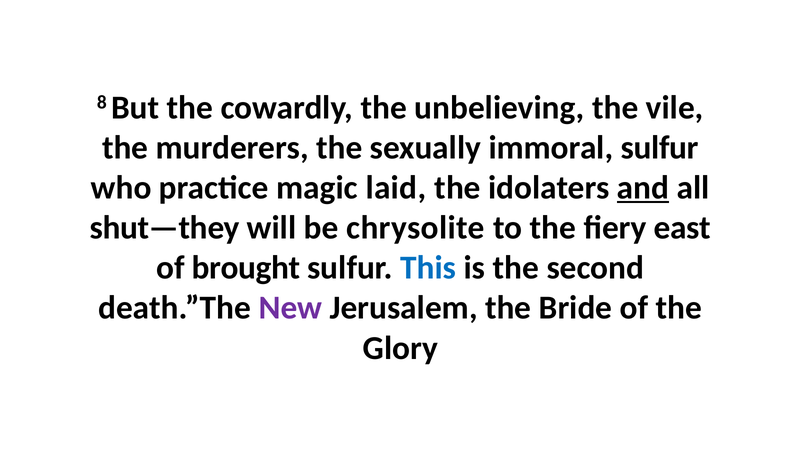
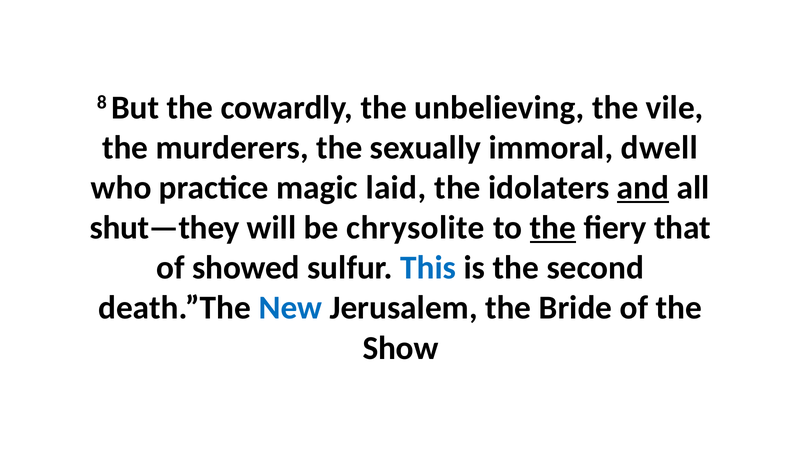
immoral sulfur: sulfur -> dwell
the at (553, 228) underline: none -> present
east: east -> that
brought: brought -> showed
New colour: purple -> blue
Glory: Glory -> Show
